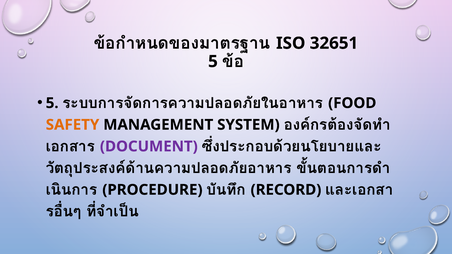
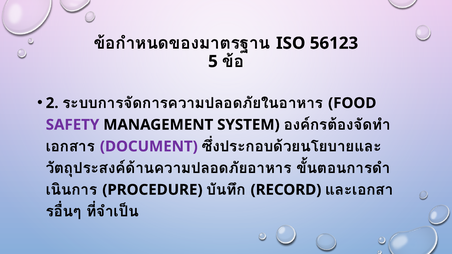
32651: 32651 -> 56123
5 at (52, 103): 5 -> 2
SAFETY colour: orange -> purple
